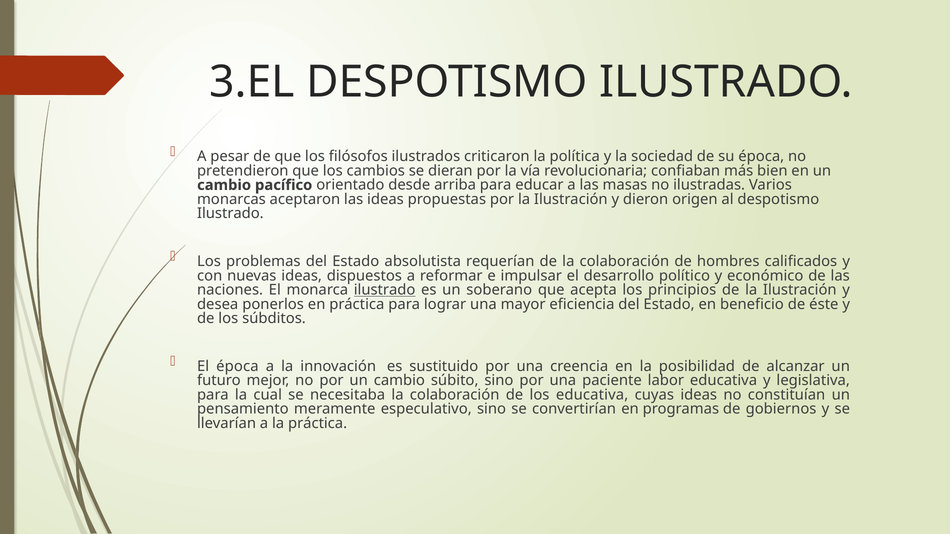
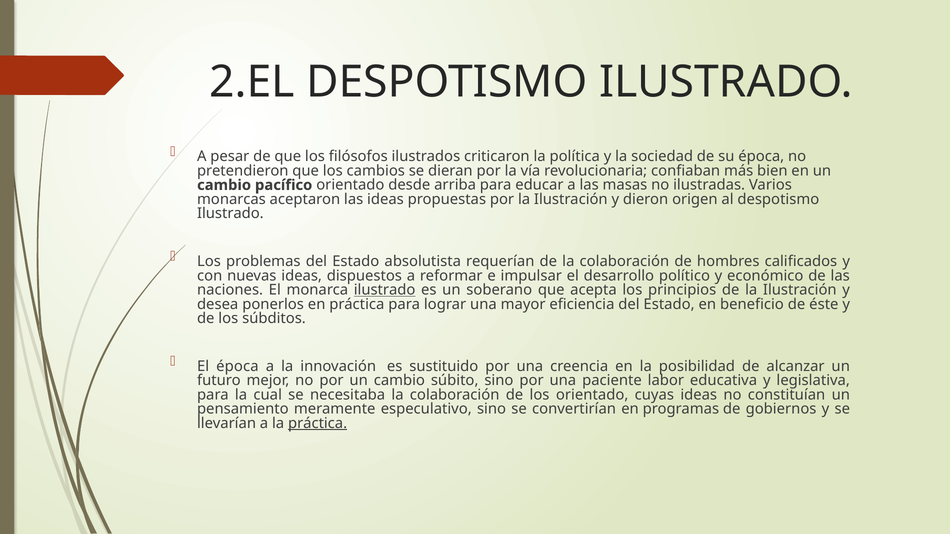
3.EL: 3.EL -> 2.EL
los educativa: educativa -> orientado
práctica at (318, 423) underline: none -> present
